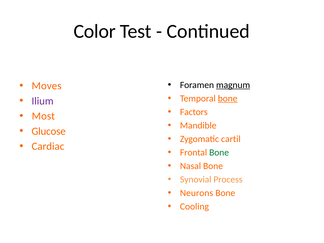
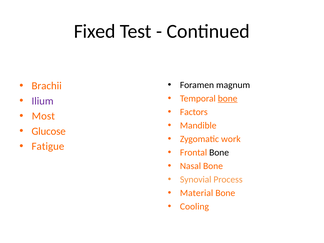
Color: Color -> Fixed
magnum underline: present -> none
Moves: Moves -> Brachii
cartil: cartil -> work
Cardiac: Cardiac -> Fatigue
Bone at (219, 152) colour: green -> black
Neurons: Neurons -> Material
